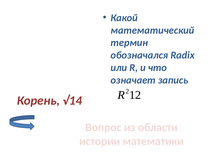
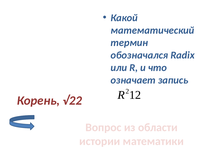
√14: √14 -> √22
